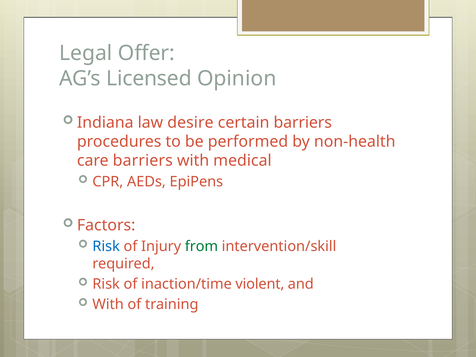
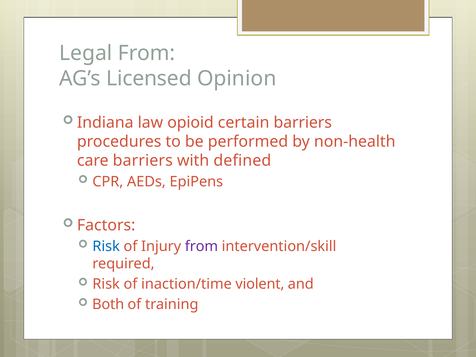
Legal Offer: Offer -> From
desire: desire -> opioid
medical: medical -> defined
from at (201, 246) colour: green -> purple
With at (108, 304): With -> Both
